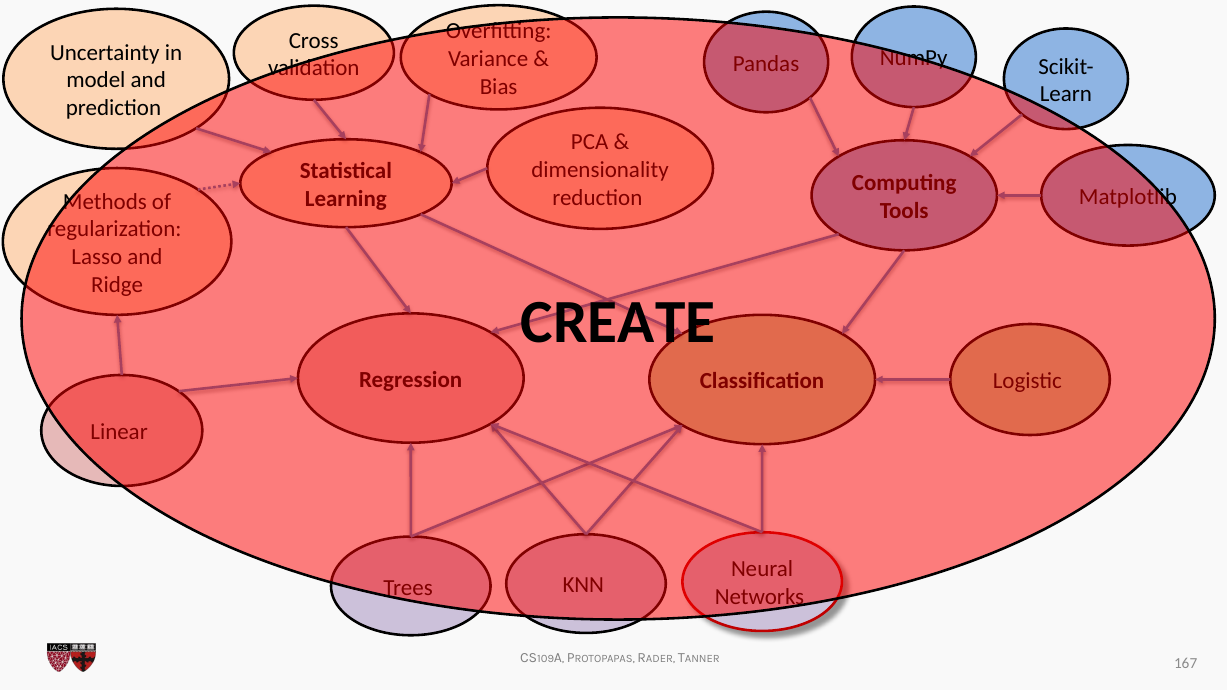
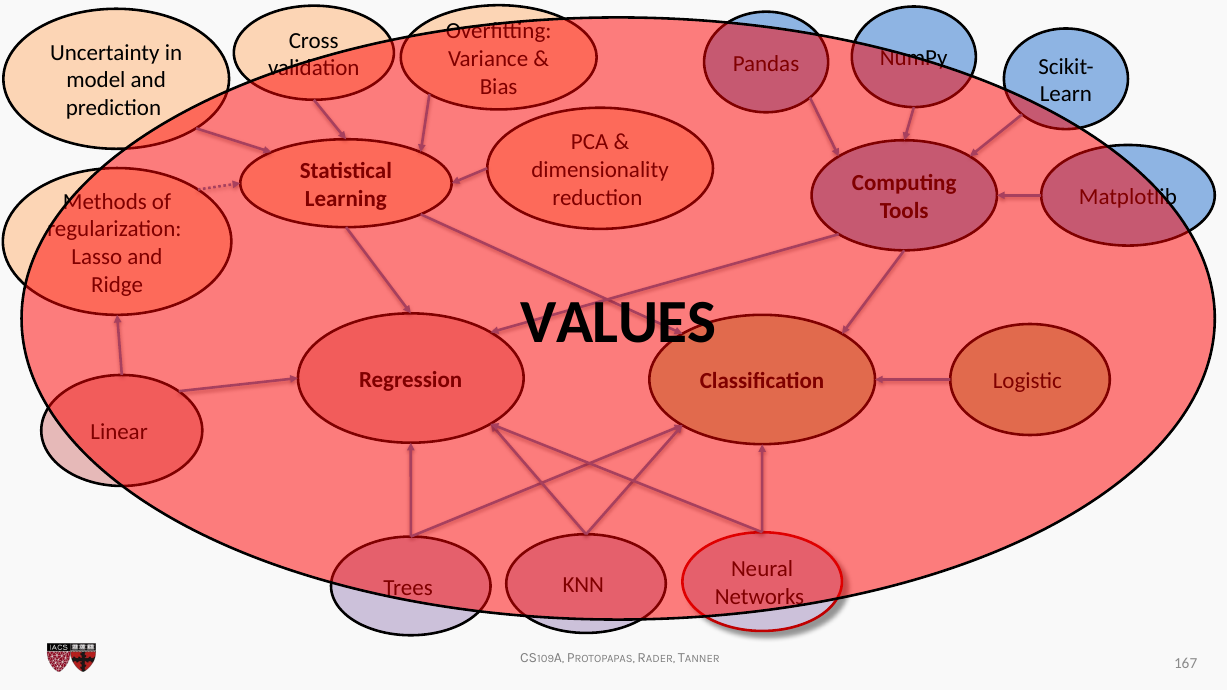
CREATE: CREATE -> VALUES
